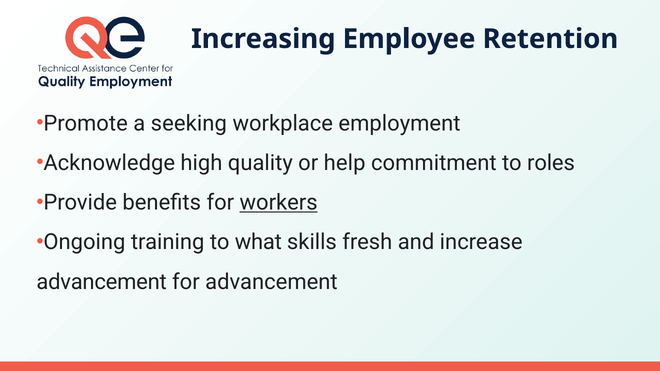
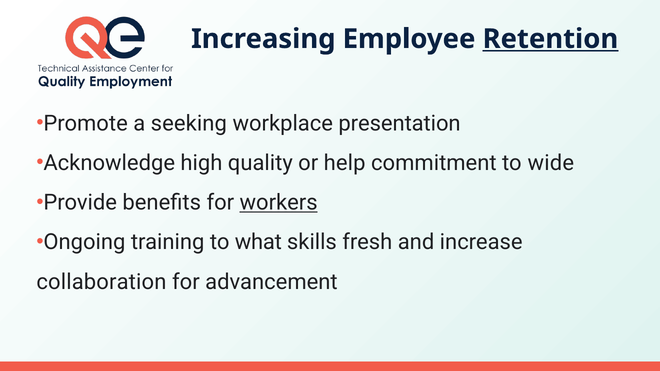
Retention underline: none -> present
employment: employment -> presentation
roles: roles -> wide
advancement at (102, 282): advancement -> collaboration
